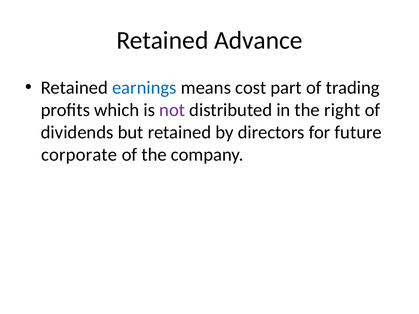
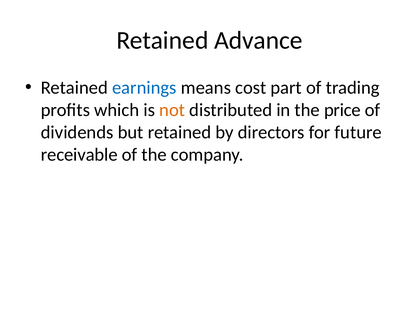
not colour: purple -> orange
right: right -> price
corporate: corporate -> receivable
